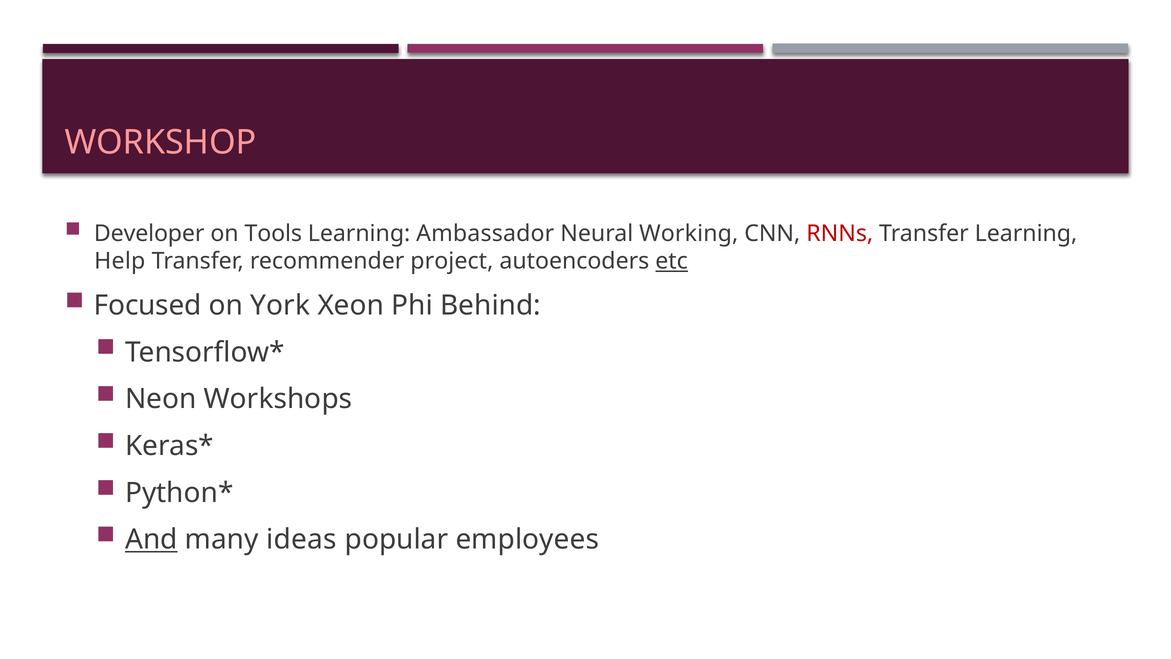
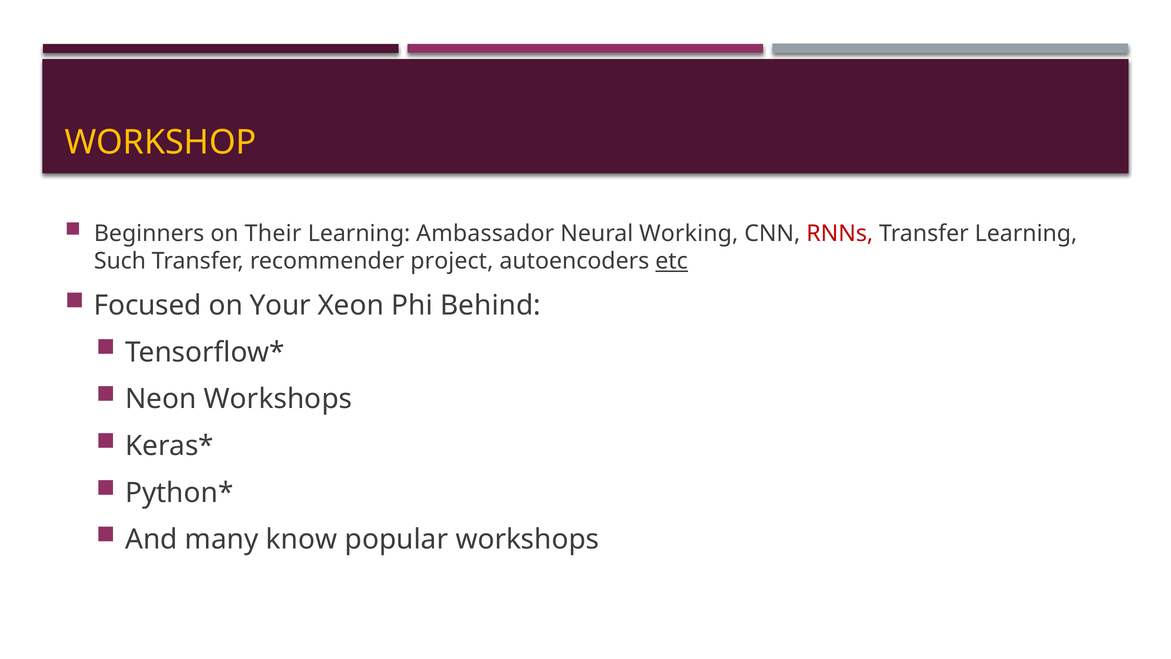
WORKSHOP colour: pink -> yellow
Developer: Developer -> Beginners
Tools: Tools -> Their
Help: Help -> Such
York: York -> Your
And underline: present -> none
ideas: ideas -> know
popular employees: employees -> workshops
